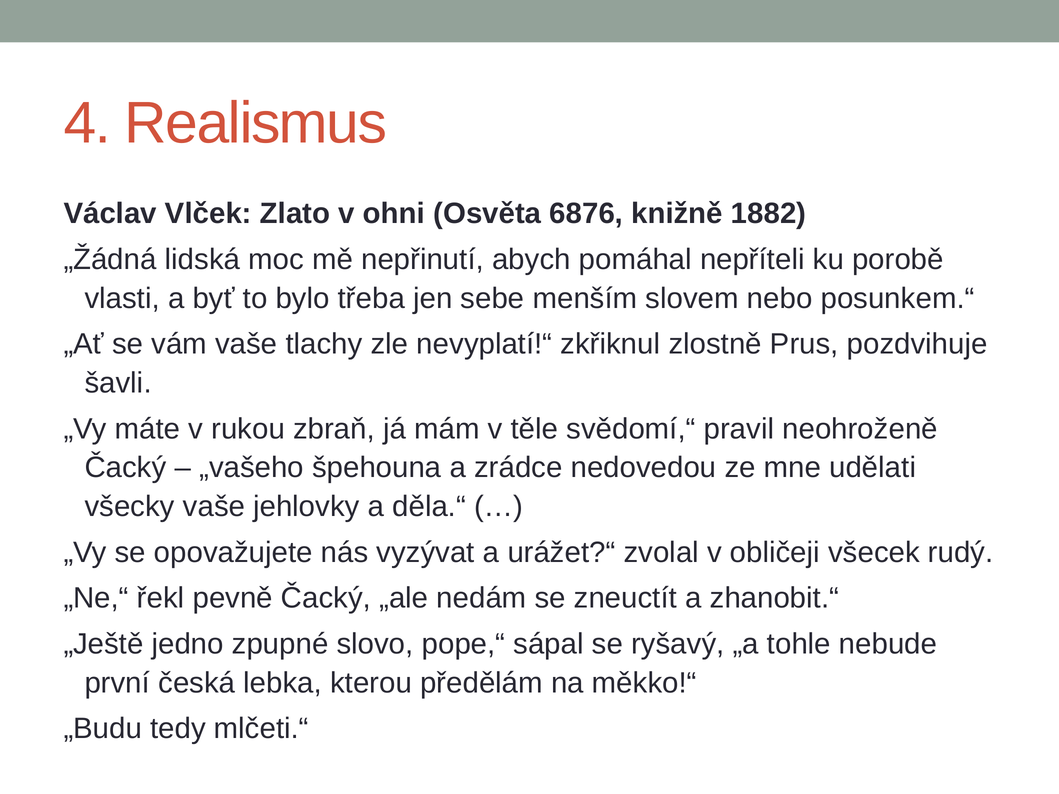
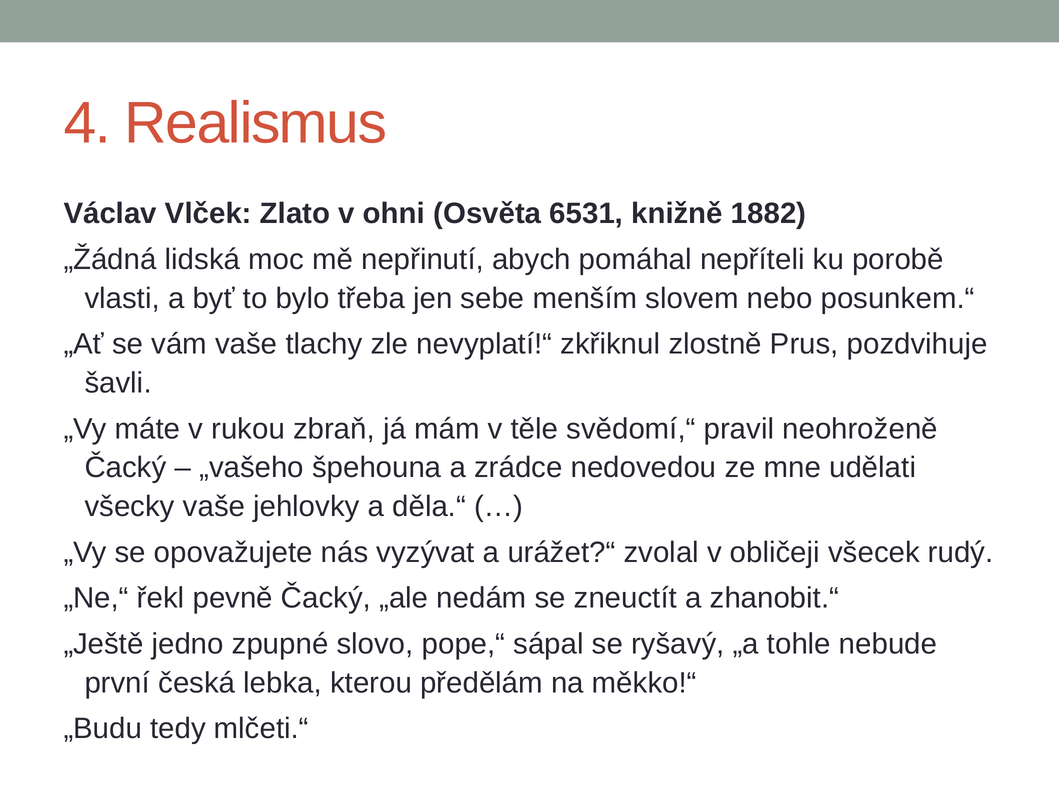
6876: 6876 -> 6531
